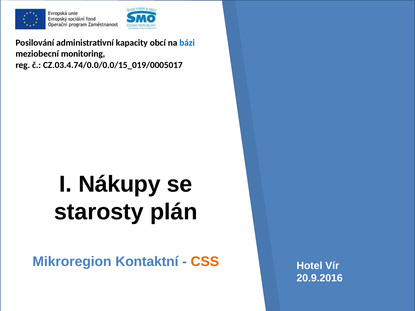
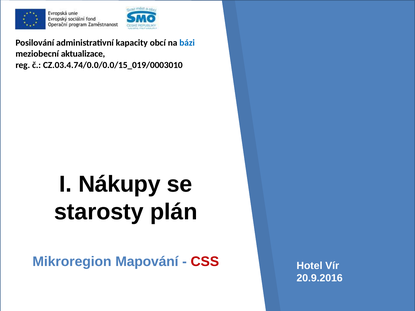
monitoring: monitoring -> aktualizace
CZ.03.4.74/0.0/0.0/15_019/0005017: CZ.03.4.74/0.0/0.0/15_019/0005017 -> CZ.03.4.74/0.0/0.0/15_019/0003010
Kontaktní: Kontaktní -> Mapování
CSS colour: orange -> red
